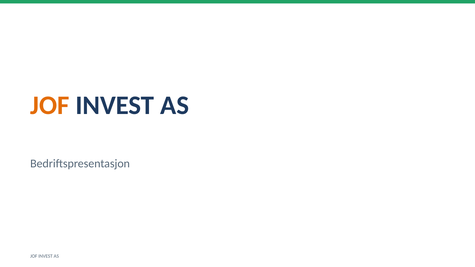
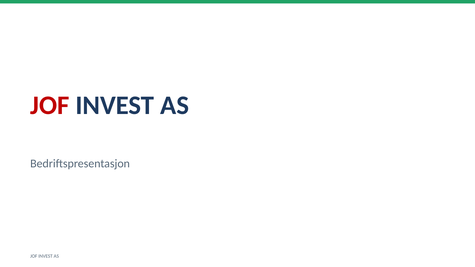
JOF at (50, 105) colour: orange -> red
